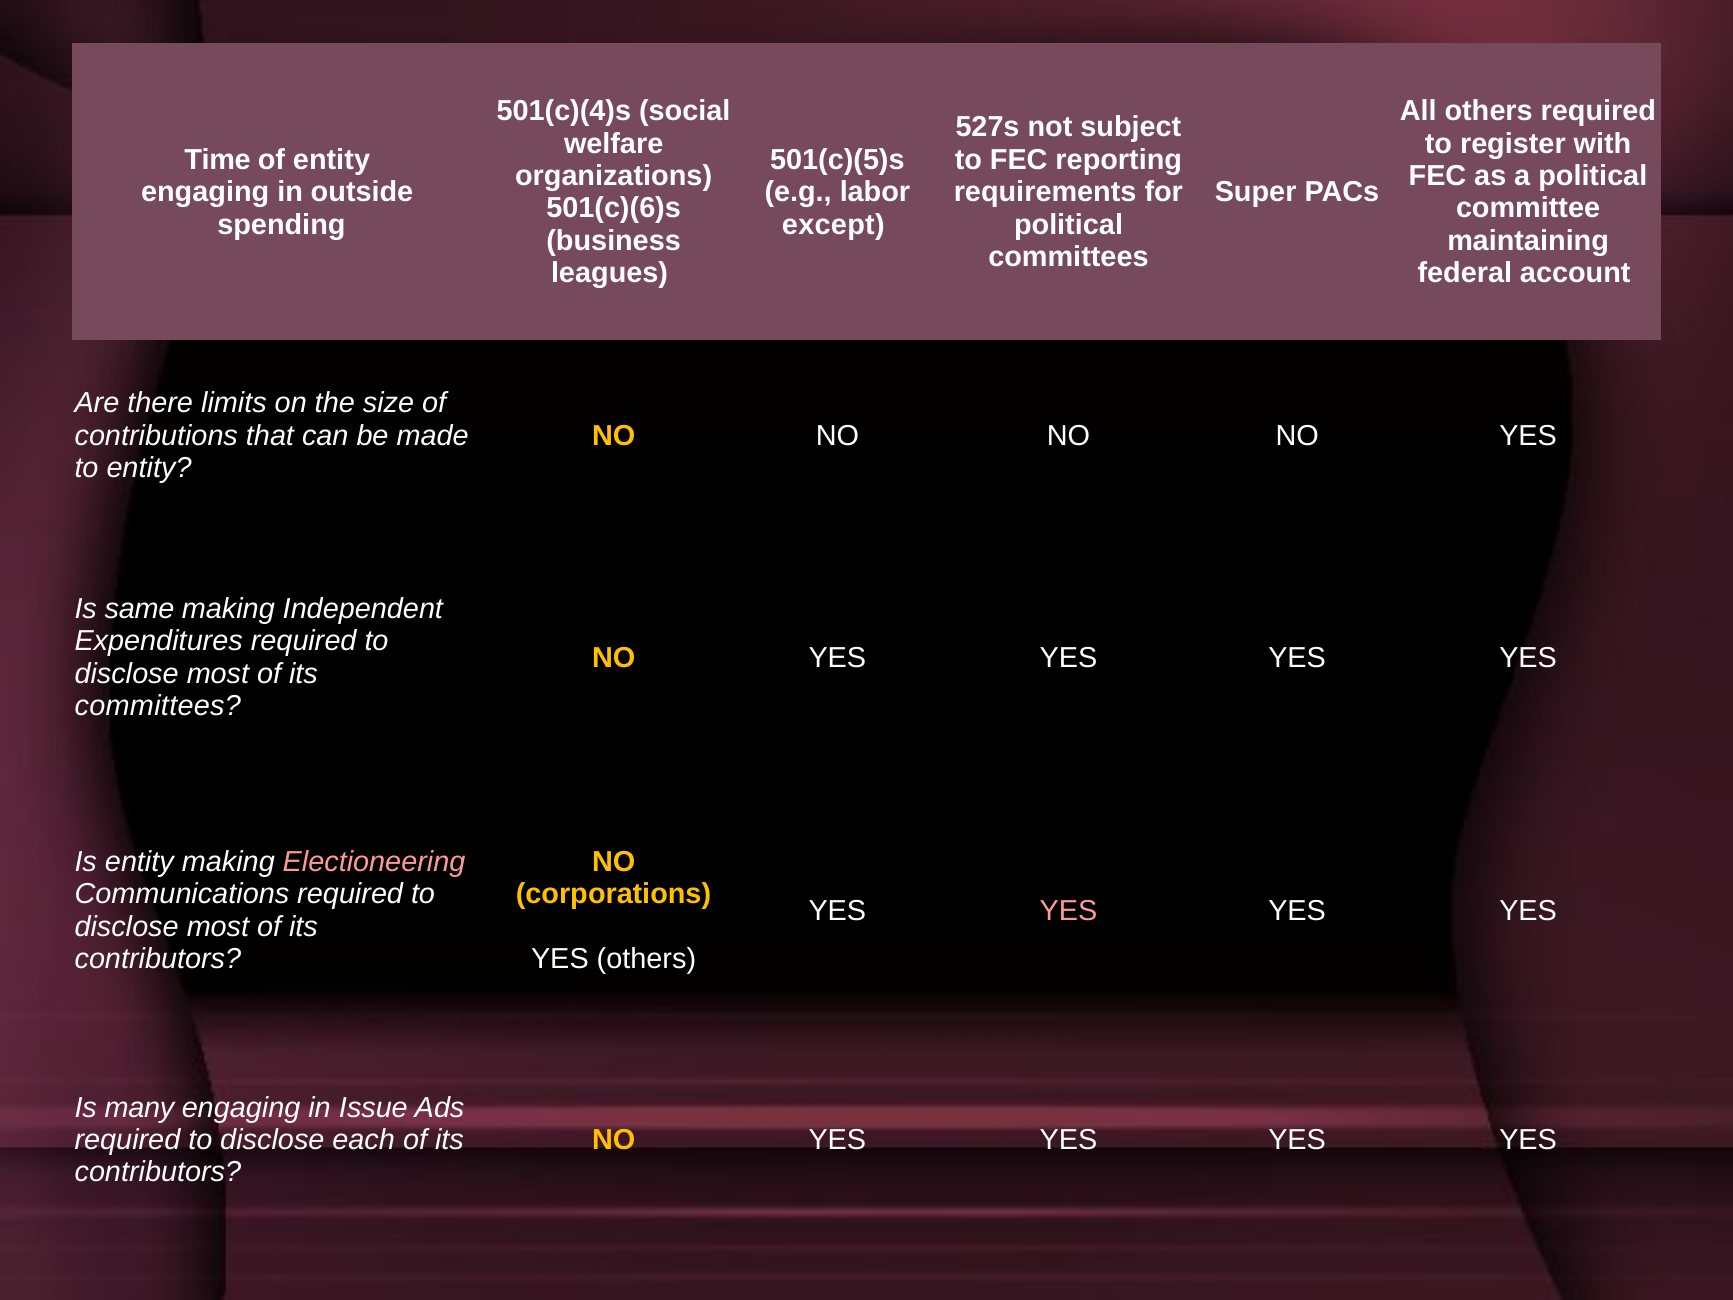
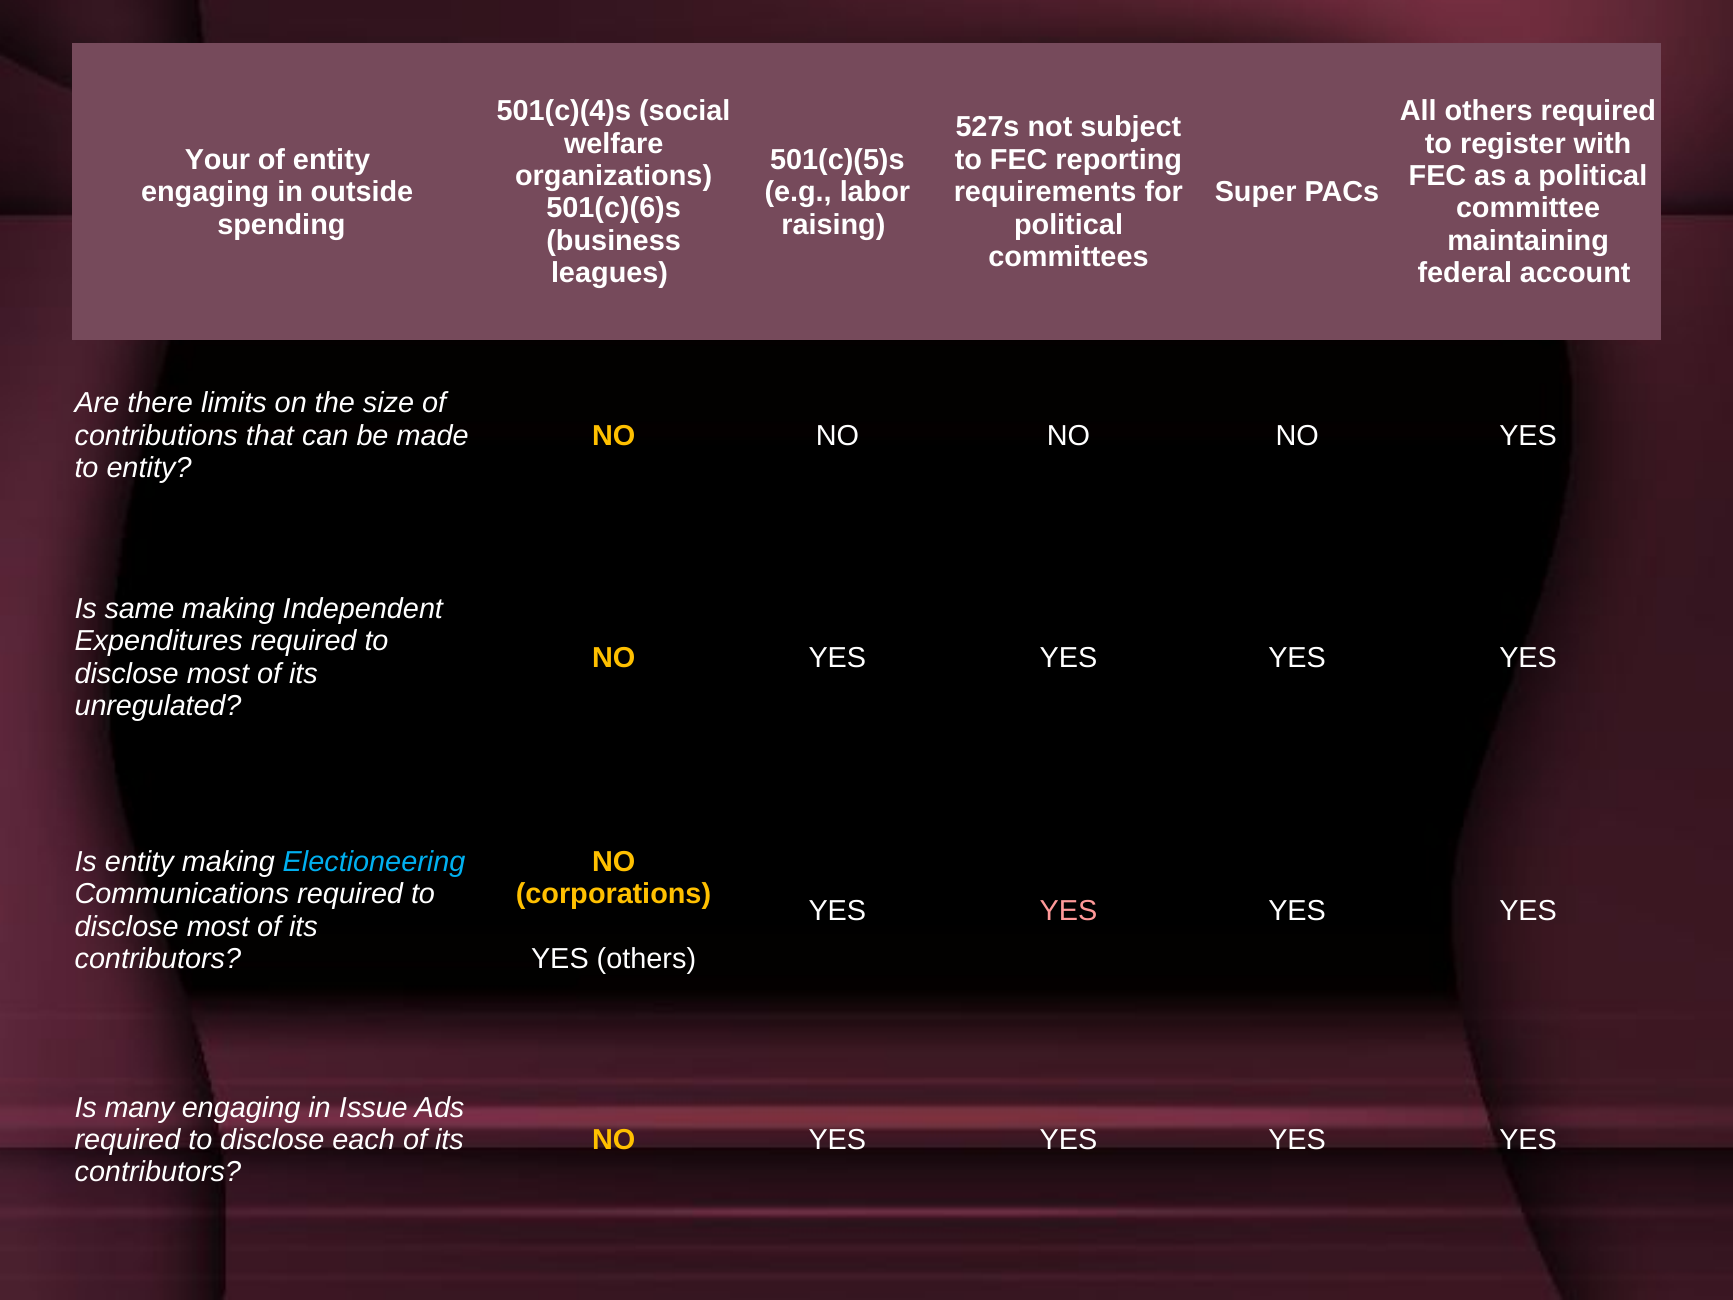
Time: Time -> Your
except: except -> raising
committees at (158, 706): committees -> unregulated
Electioneering colour: pink -> light blue
